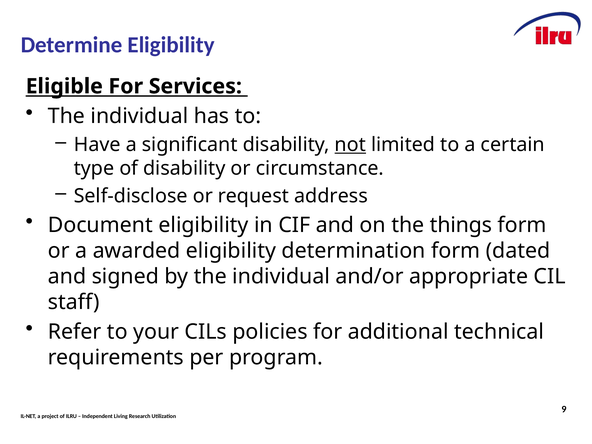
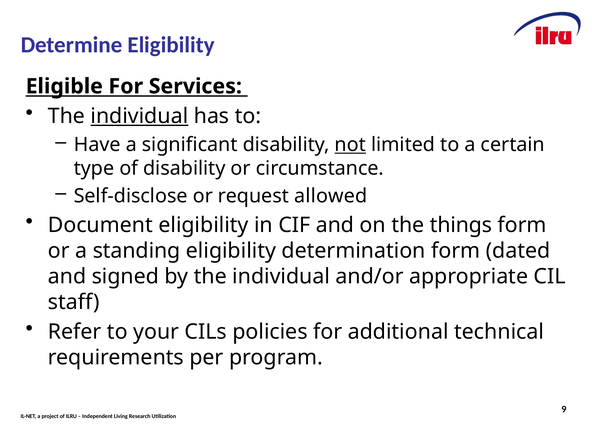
individual at (139, 116) underline: none -> present
address: address -> allowed
awarded: awarded -> standing
